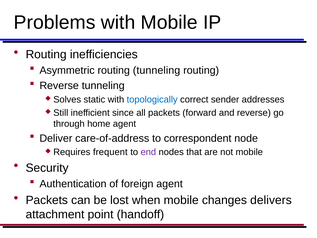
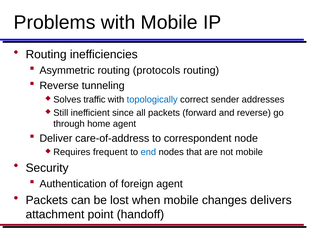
routing tunneling: tunneling -> protocols
static: static -> traffic
end colour: purple -> blue
